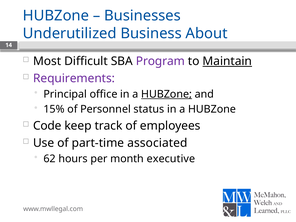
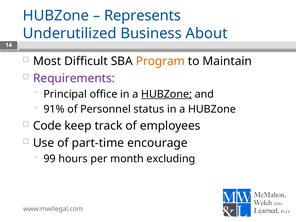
Businesses: Businesses -> Represents
Program colour: purple -> orange
Maintain underline: present -> none
15%: 15% -> 91%
associated: associated -> encourage
62: 62 -> 99
executive: executive -> excluding
